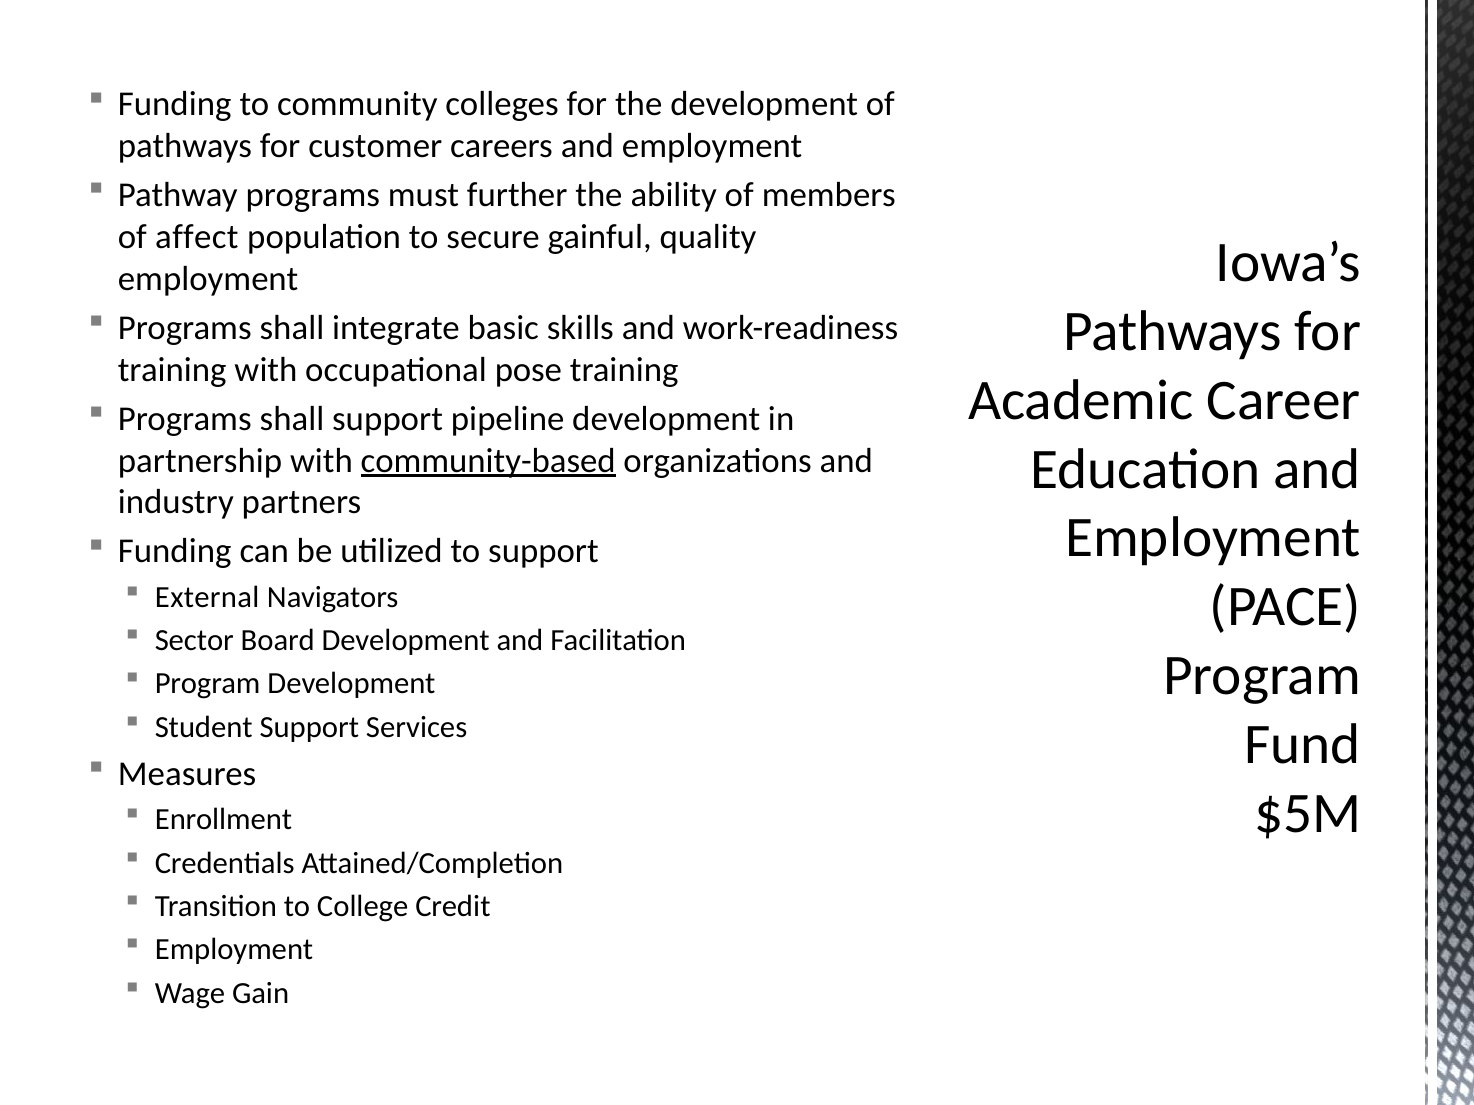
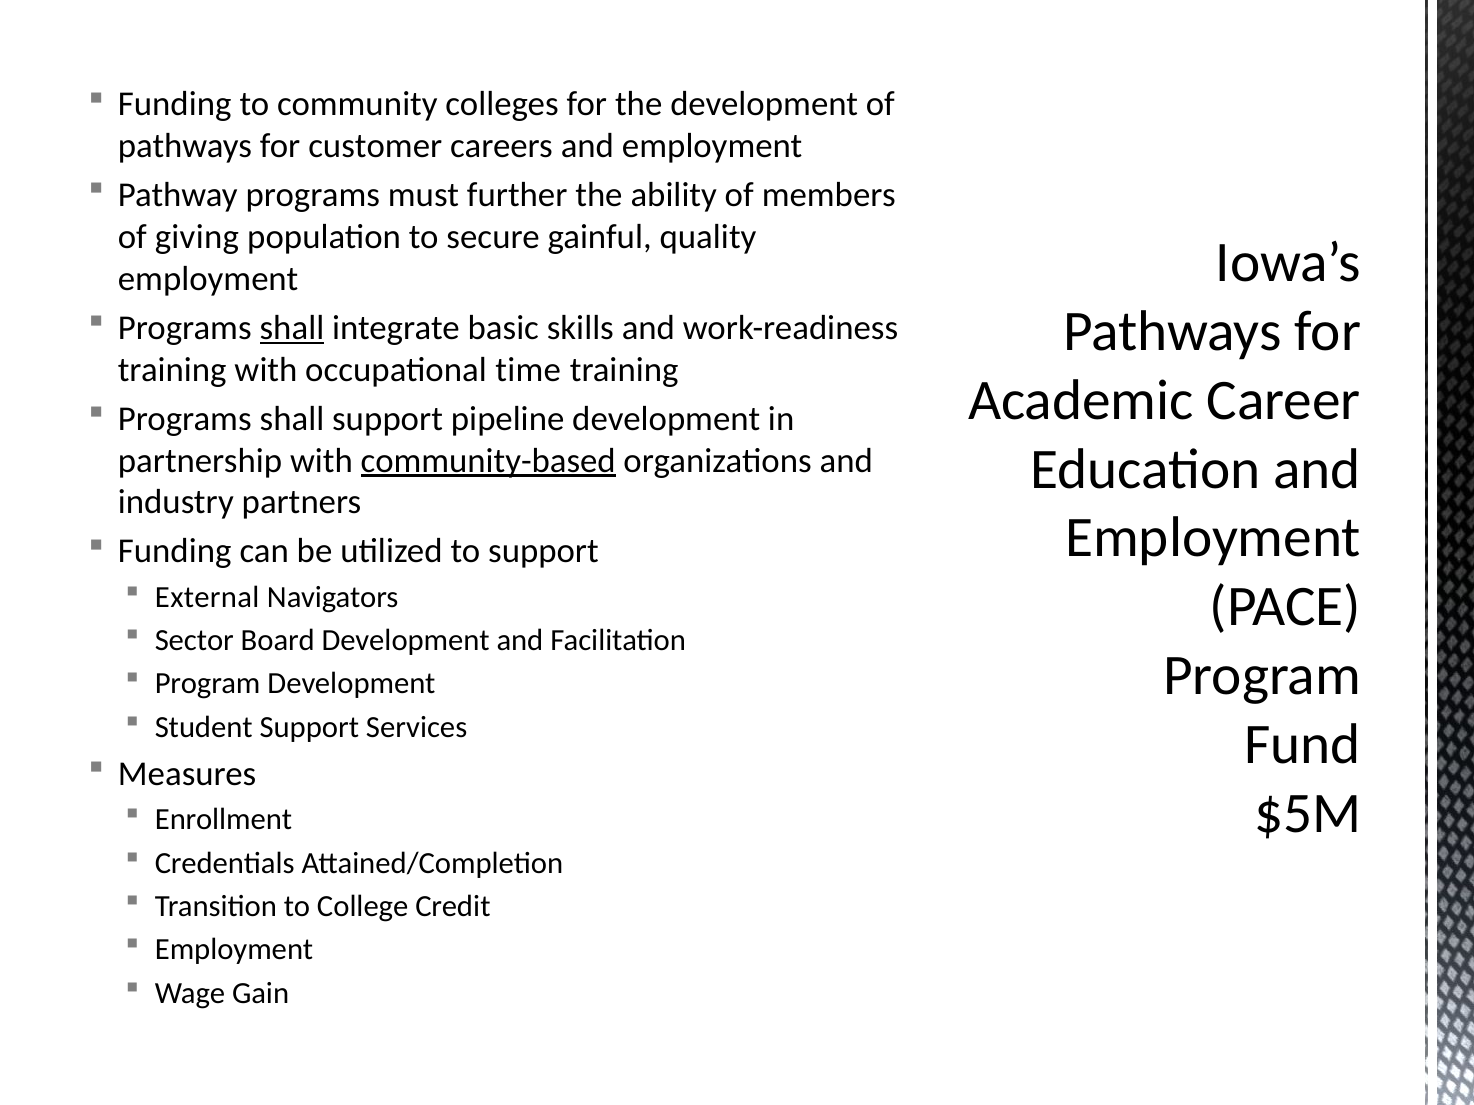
affect: affect -> giving
shall at (292, 328) underline: none -> present
pose: pose -> time
